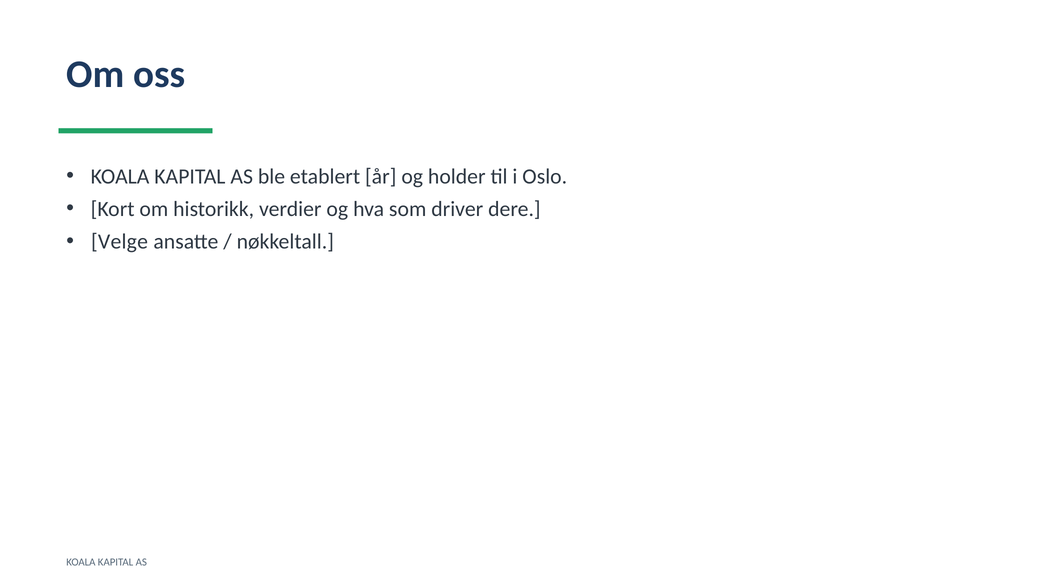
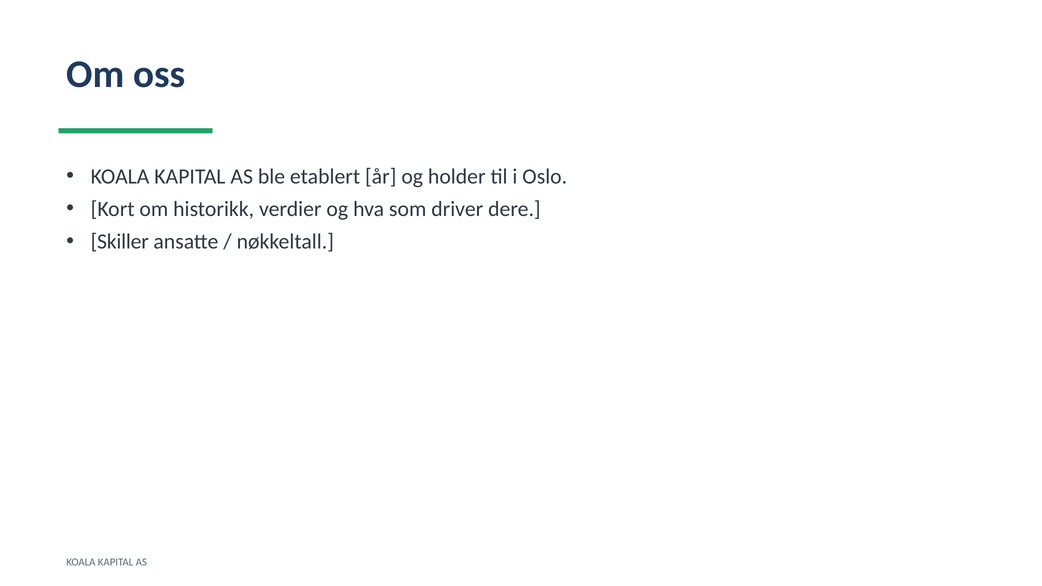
Velge: Velge -> Skiller
